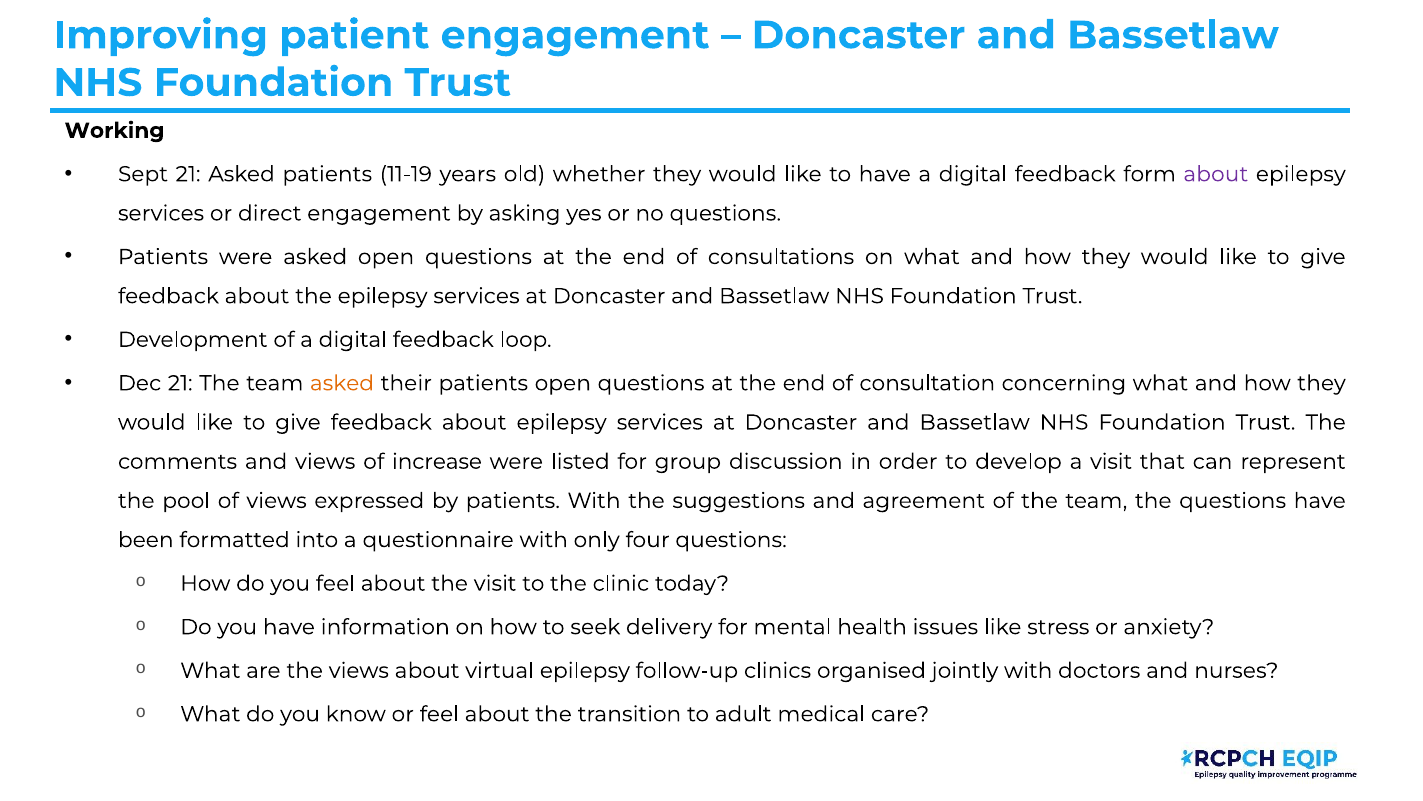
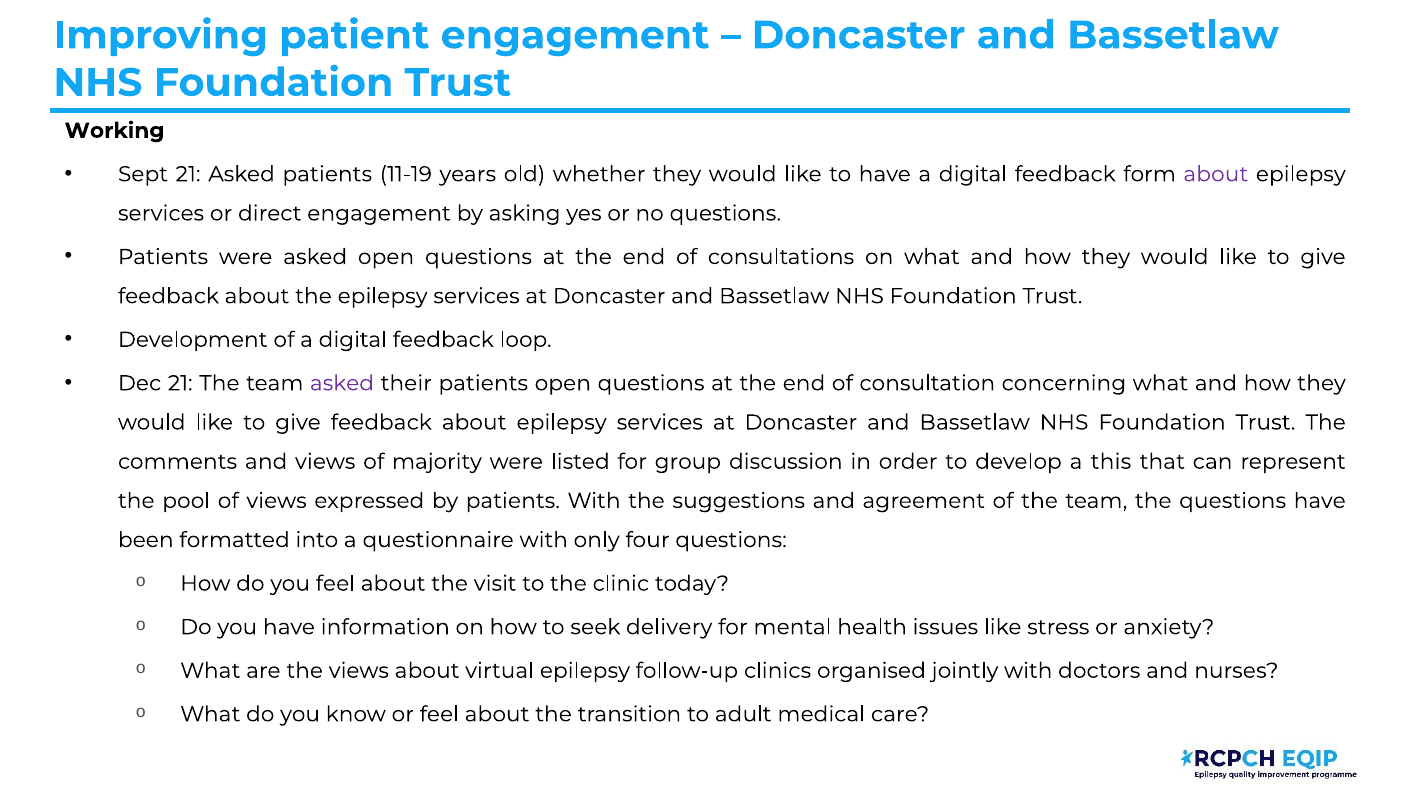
asked at (342, 383) colour: orange -> purple
increase: increase -> majority
a visit: visit -> this
